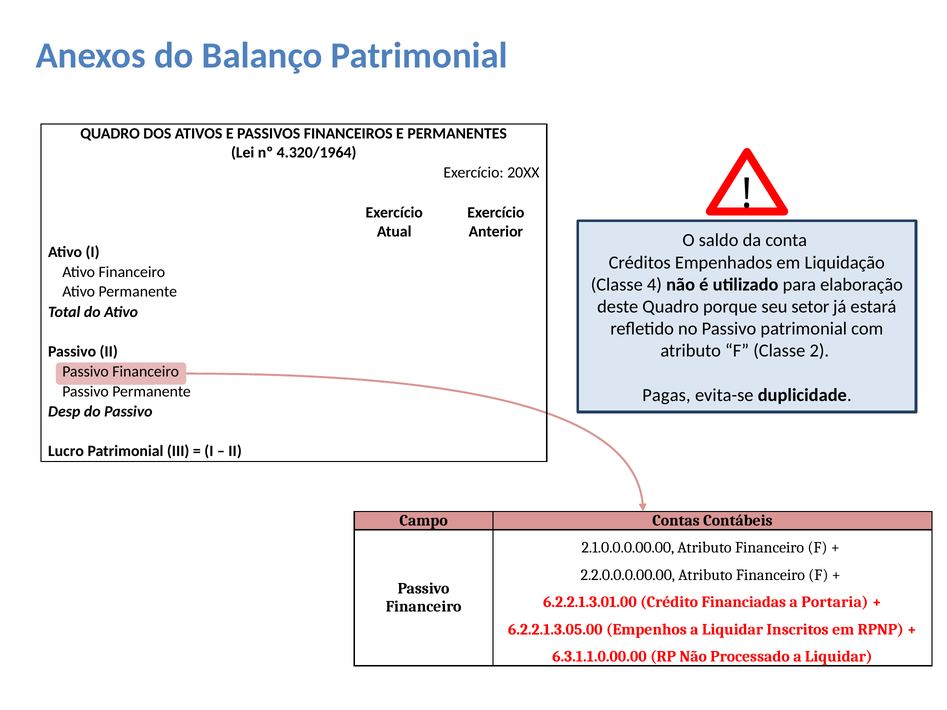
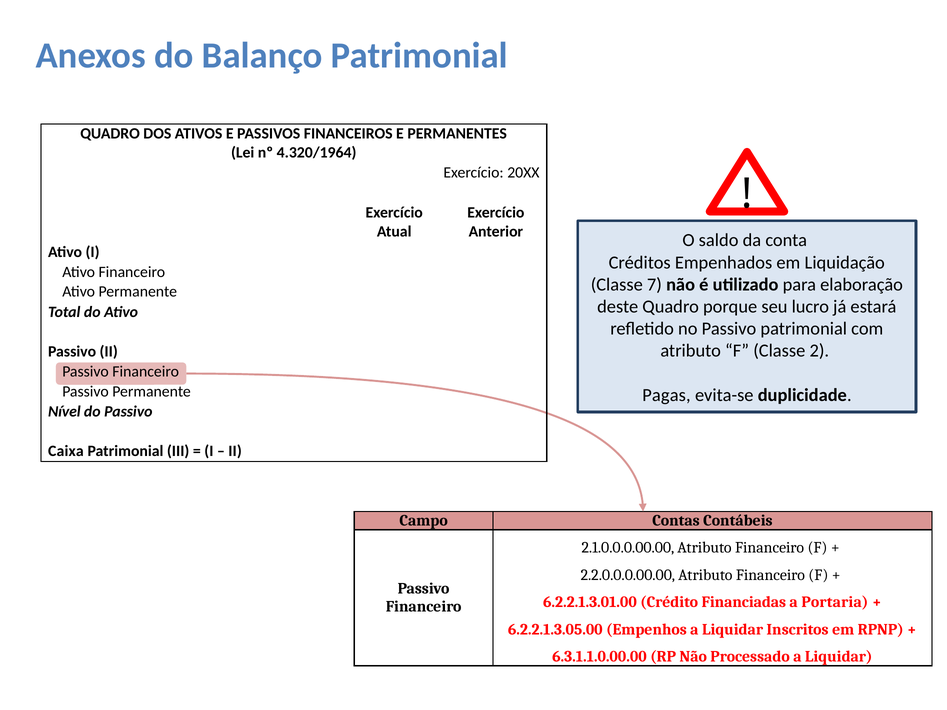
4: 4 -> 7
setor: setor -> lucro
Desp: Desp -> Nível
Lucro: Lucro -> Caixa
